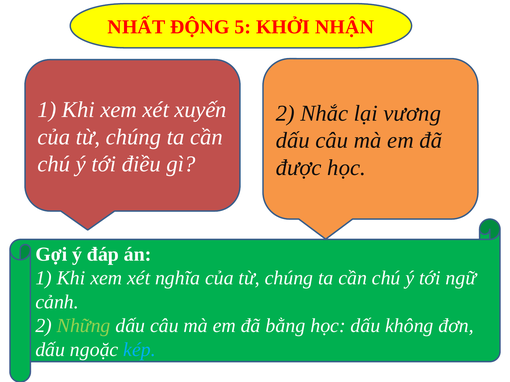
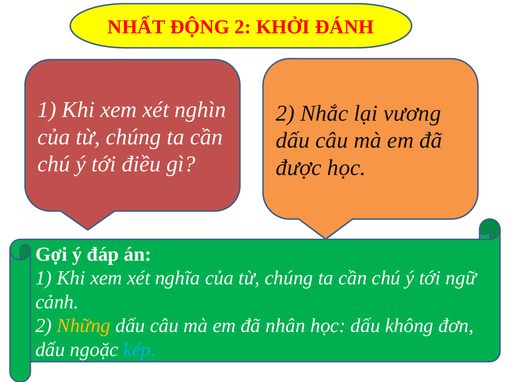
ĐỘNG 5: 5 -> 2
NHẬN: NHẬN -> ĐÁNH
xuyến: xuyến -> nghìn
Những colour: light green -> yellow
bằng: bằng -> nhân
